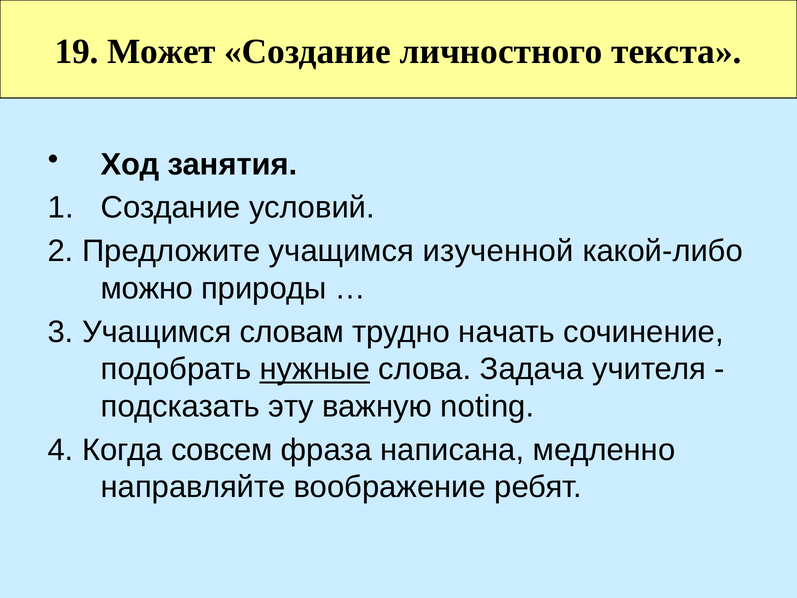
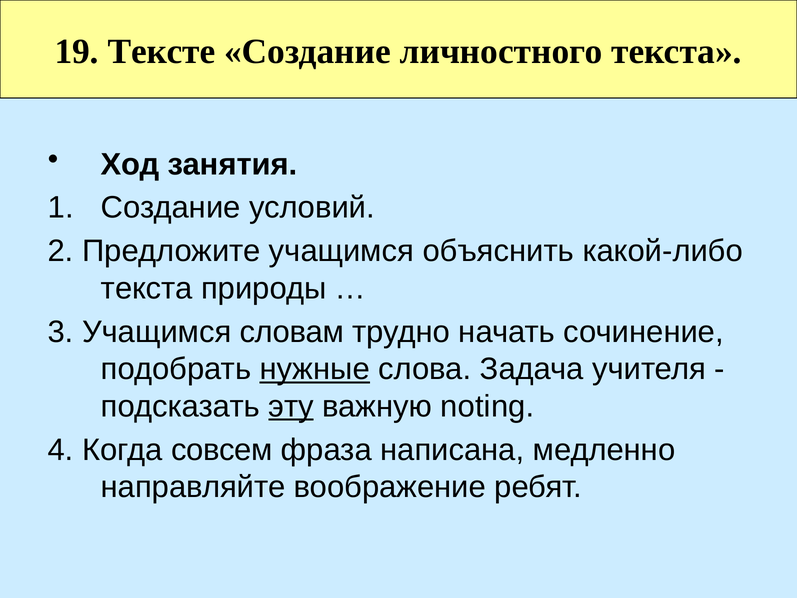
Может: Может -> Тексте
изученной: изученной -> объяснить
можно at (147, 288): можно -> текста
эту underline: none -> present
